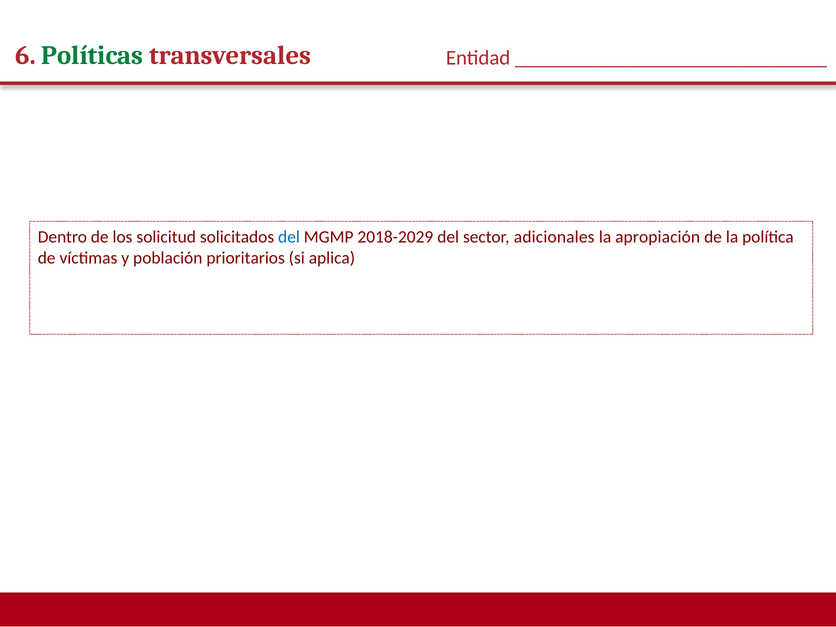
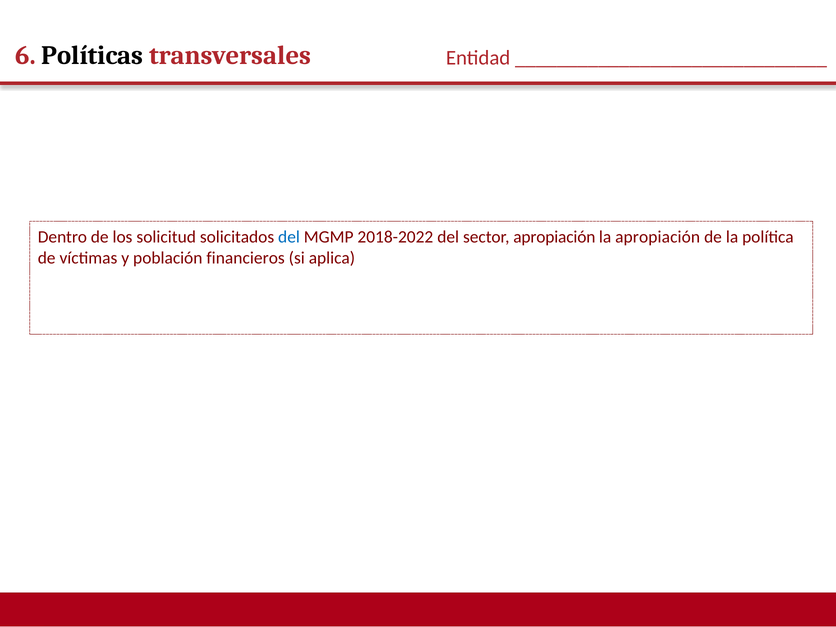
Políticas colour: green -> black
2018-2029: 2018-2029 -> 2018-2022
sector adicionales: adicionales -> apropiación
prioritarios: prioritarios -> financieros
